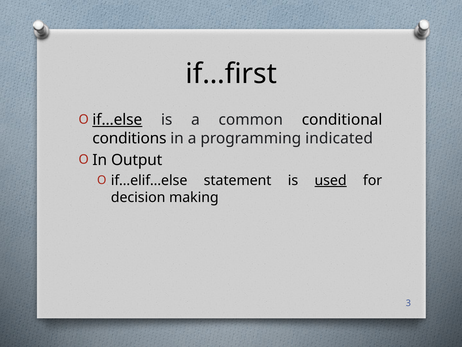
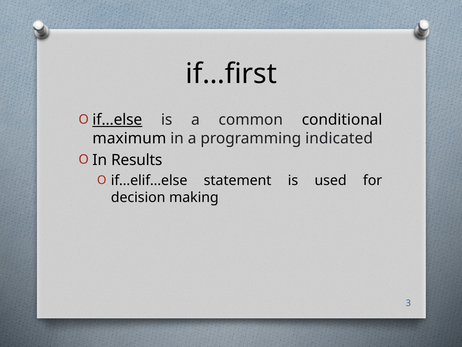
conditions: conditions -> maximum
Output: Output -> Results
used underline: present -> none
